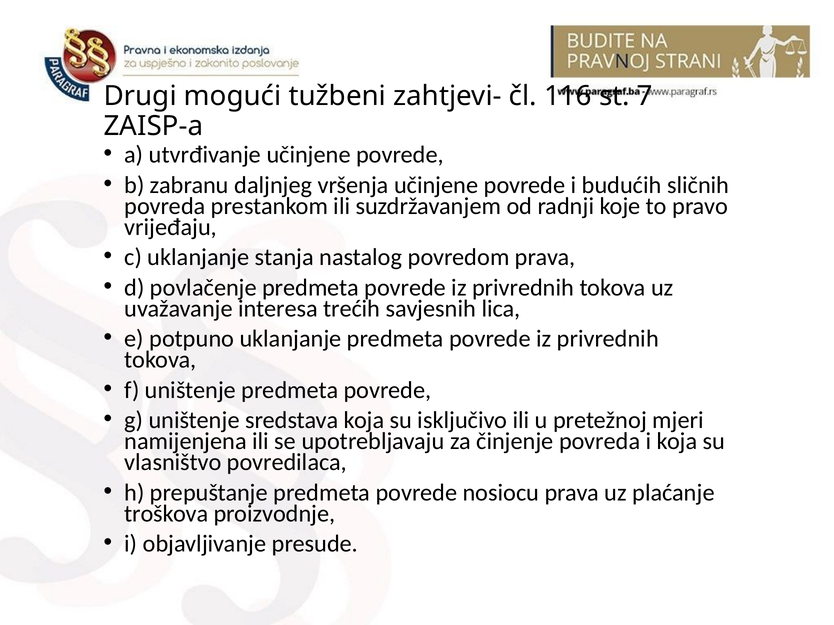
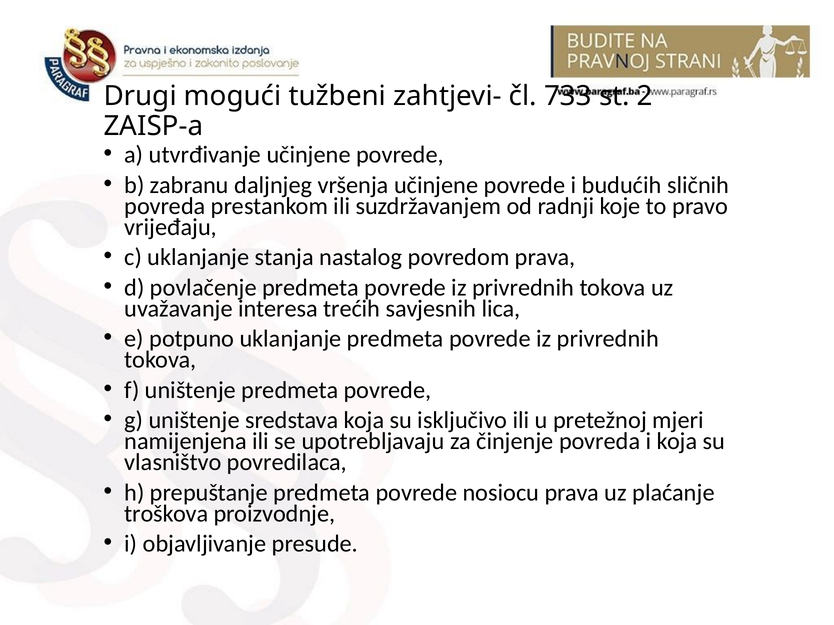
116: 116 -> 733
7: 7 -> 2
